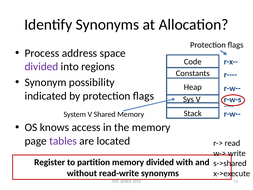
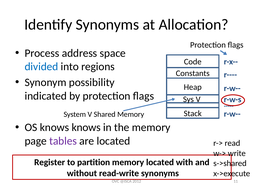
divided at (41, 67) colour: purple -> blue
knows access: access -> knows
memory divided: divided -> located
